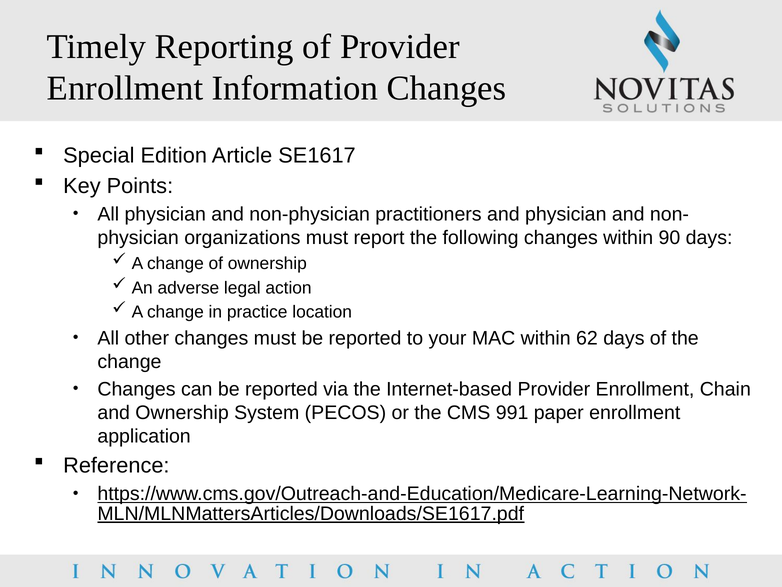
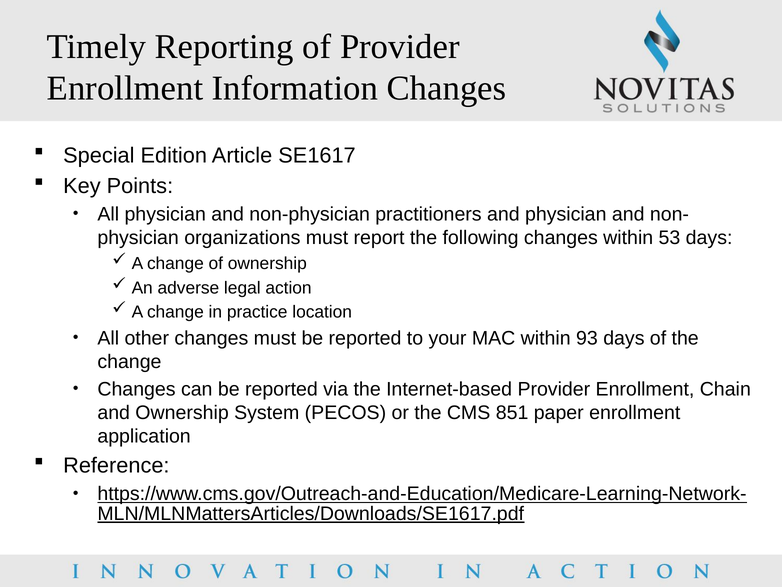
90: 90 -> 53
62: 62 -> 93
991: 991 -> 851
